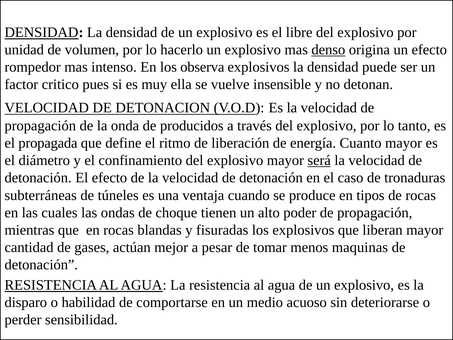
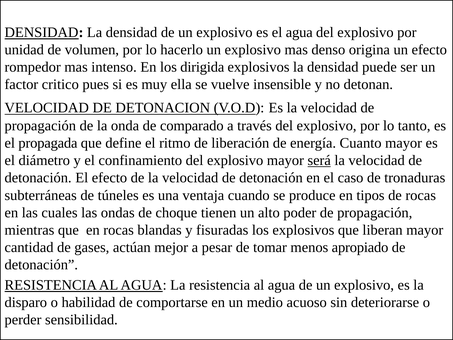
el libre: libre -> agua
denso underline: present -> none
observa: observa -> dirigida
producidos: producidos -> comparado
maquinas: maquinas -> apropiado
